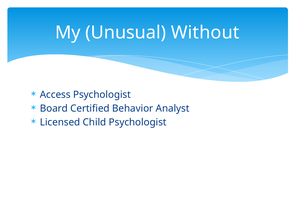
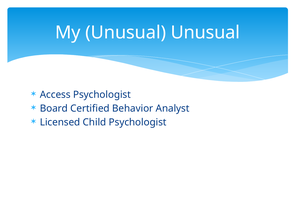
Unusual Without: Without -> Unusual
